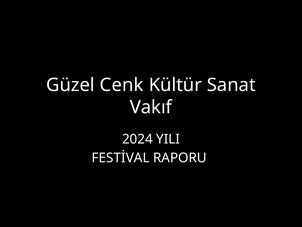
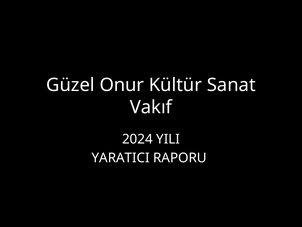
Cenk: Cenk -> Onur
FESTİVAL: FESTİVAL -> YARATICI
